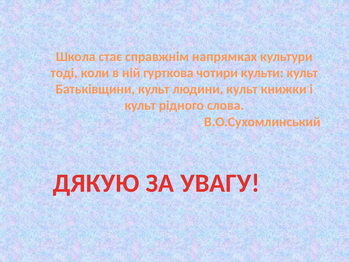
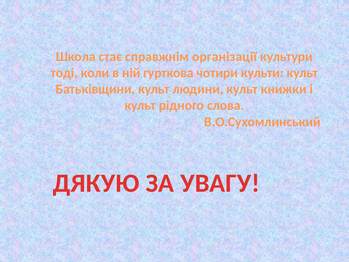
напрямках: напрямках -> організації
